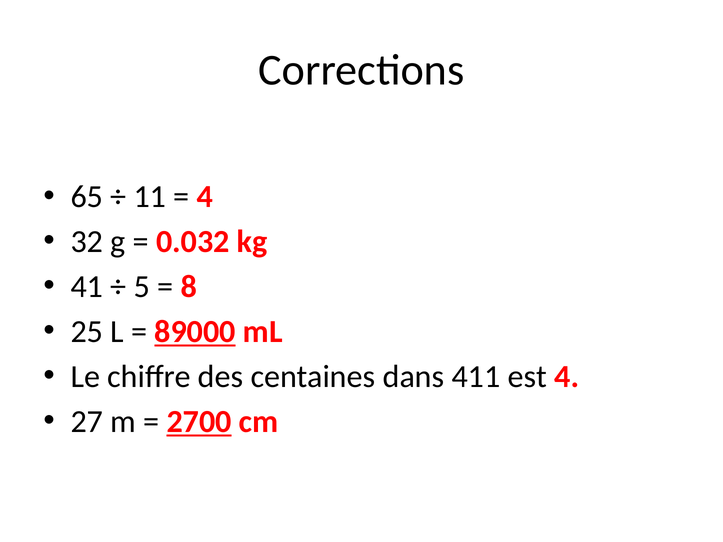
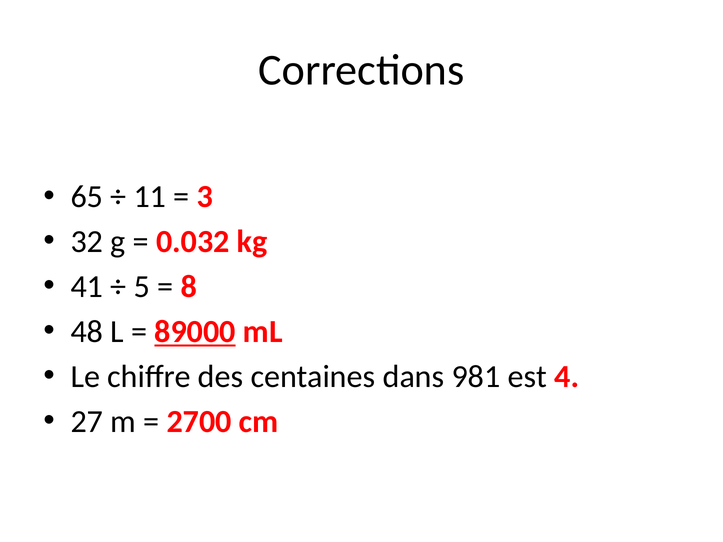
4 at (205, 197): 4 -> 3
25: 25 -> 48
411: 411 -> 981
2700 underline: present -> none
